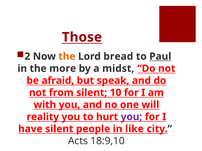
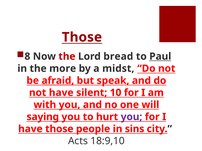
2: 2 -> 8
the at (67, 57) colour: orange -> red
afraid underline: none -> present
not from: from -> have
reality: reality -> saying
have silent: silent -> those
like: like -> sins
